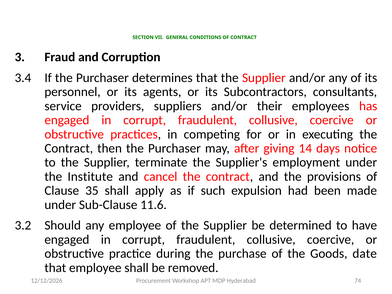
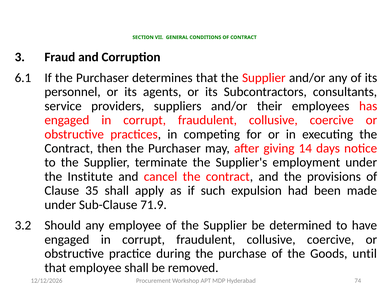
3.4: 3.4 -> 6.1
11.6: 11.6 -> 71.9
date: date -> until
